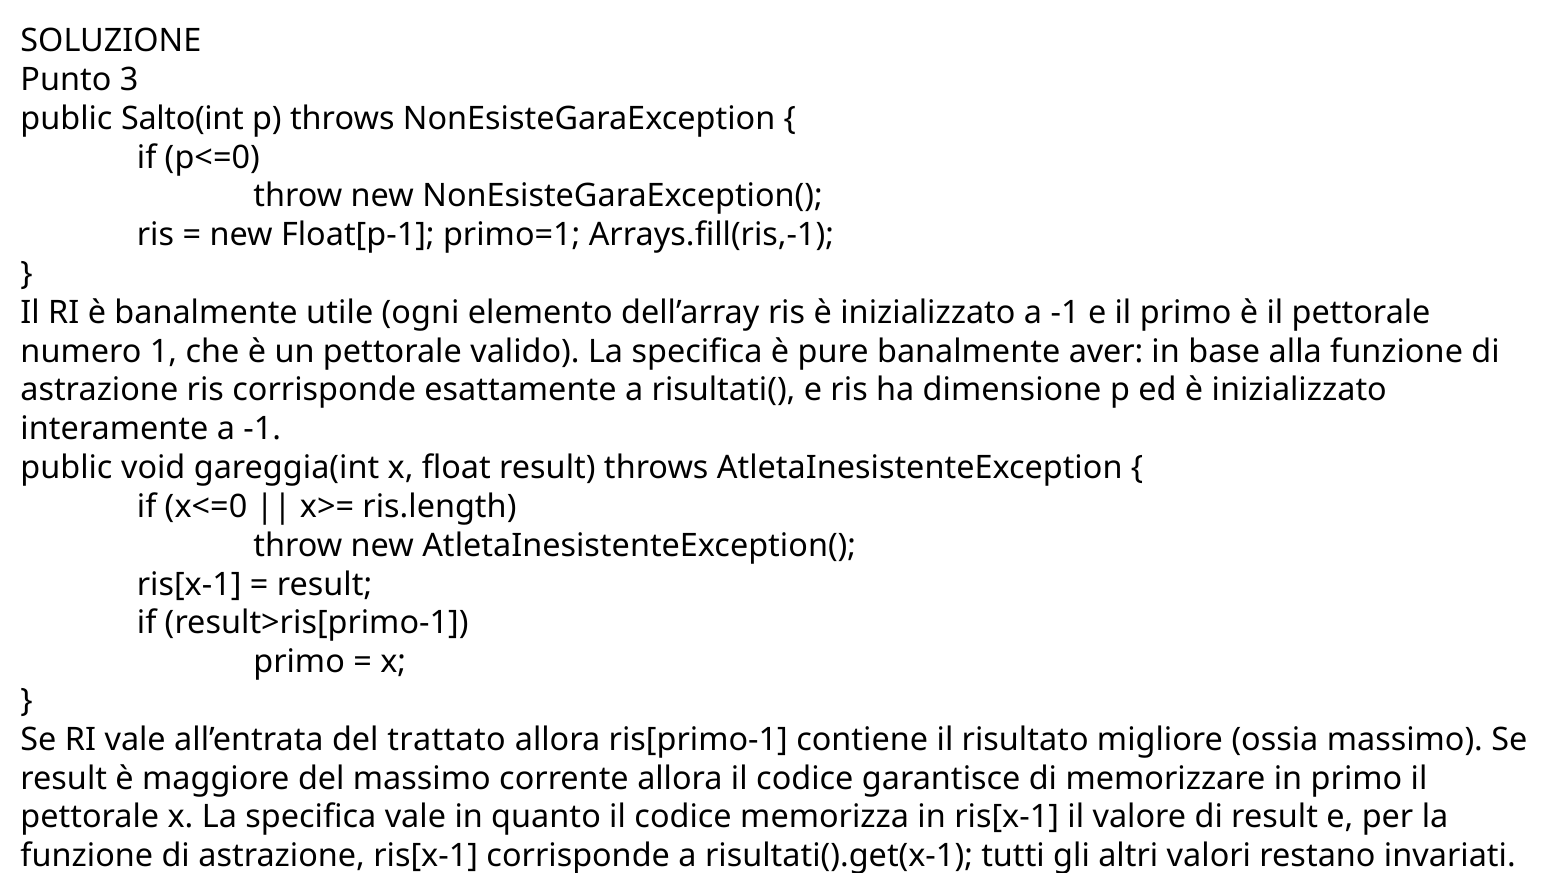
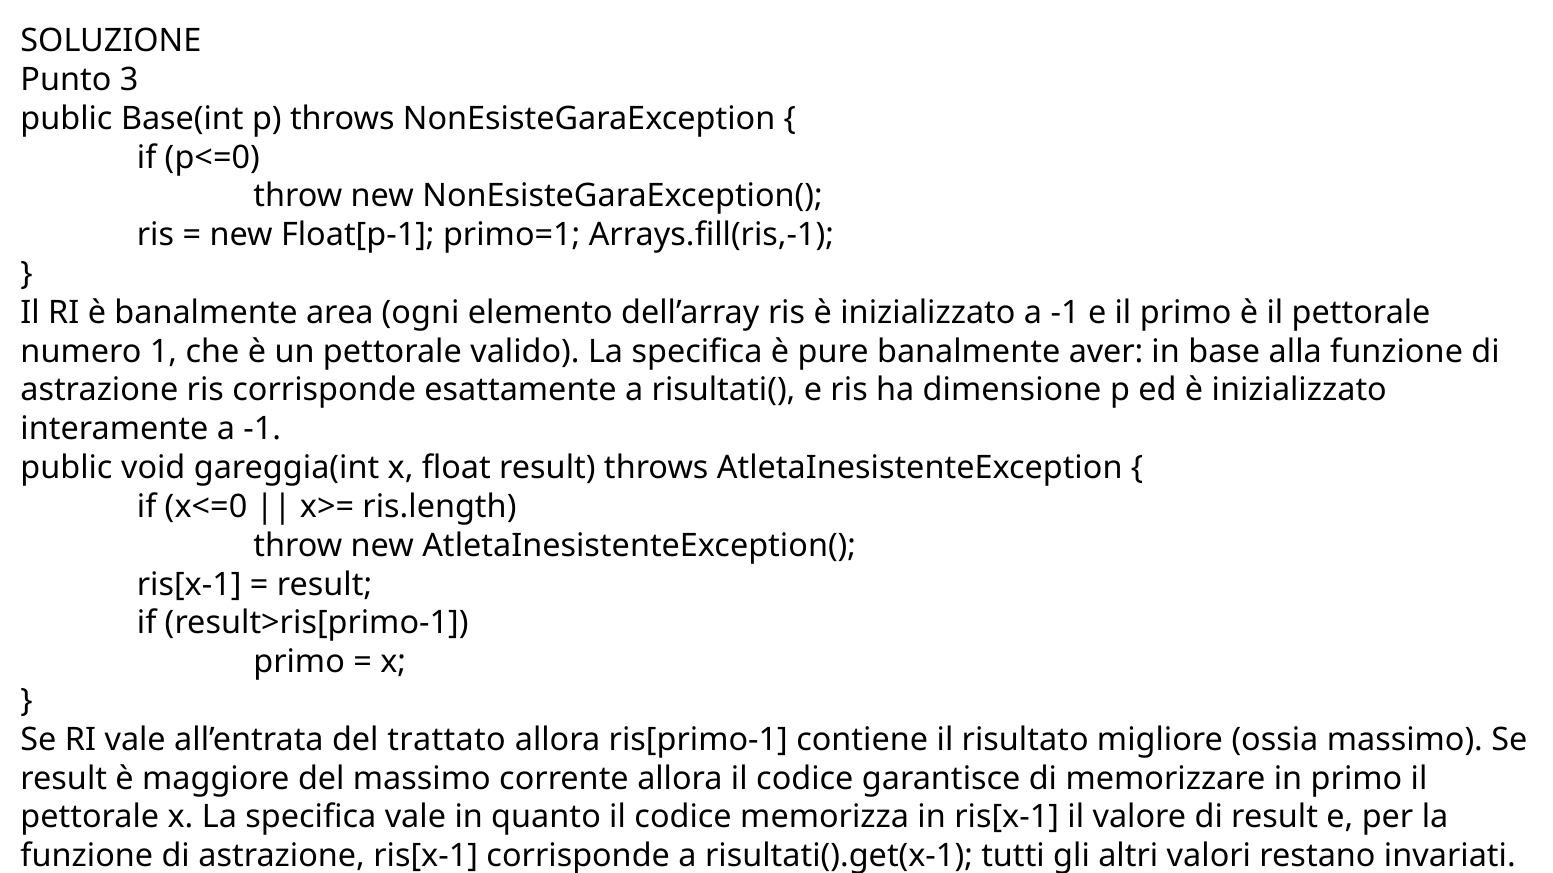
Salto(int: Salto(int -> Base(int
utile: utile -> area
